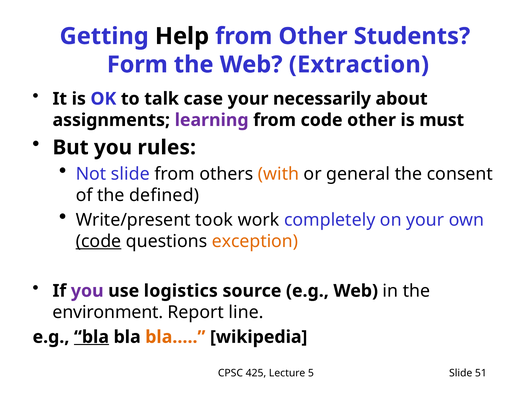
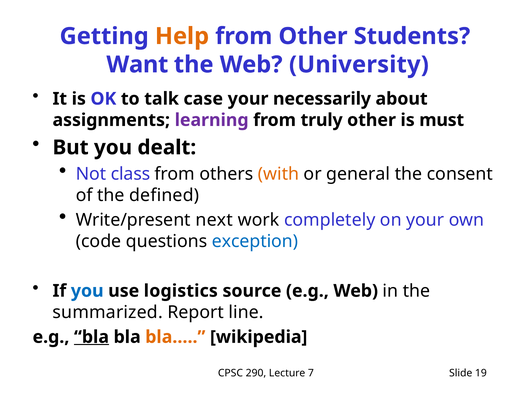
Help colour: black -> orange
Form: Form -> Want
Extraction: Extraction -> University
from code: code -> truly
rules: rules -> dealt
Not slide: slide -> class
took: took -> next
code at (99, 241) underline: present -> none
exception colour: orange -> blue
you at (87, 291) colour: purple -> blue
environment: environment -> summarized
425: 425 -> 290
5: 5 -> 7
51: 51 -> 19
